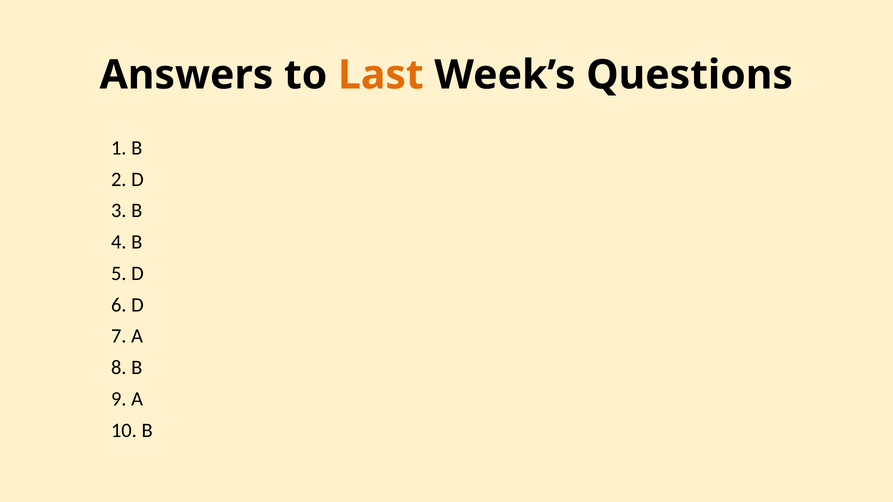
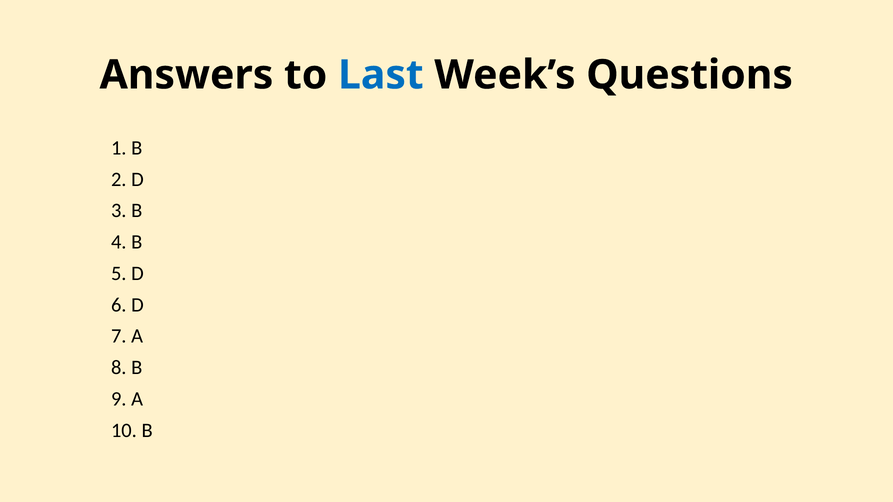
Last colour: orange -> blue
